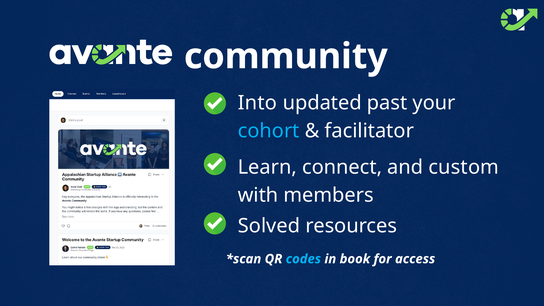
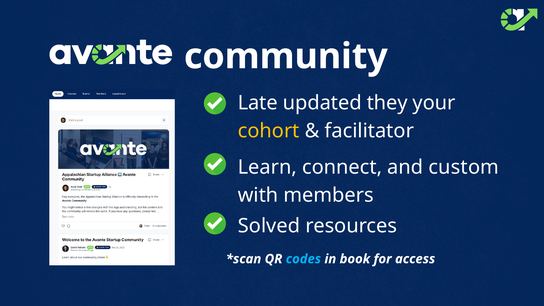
Into: Into -> Late
past: past -> they
cohort colour: light blue -> yellow
